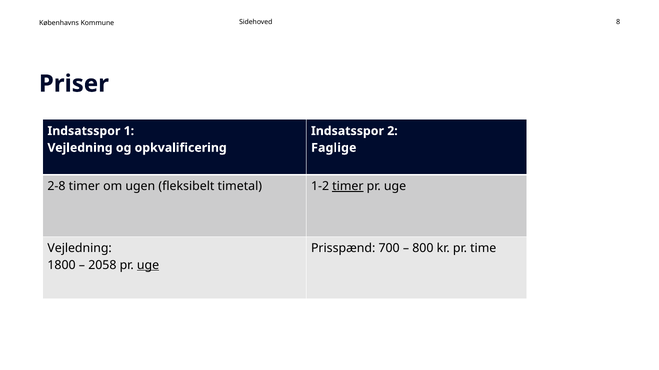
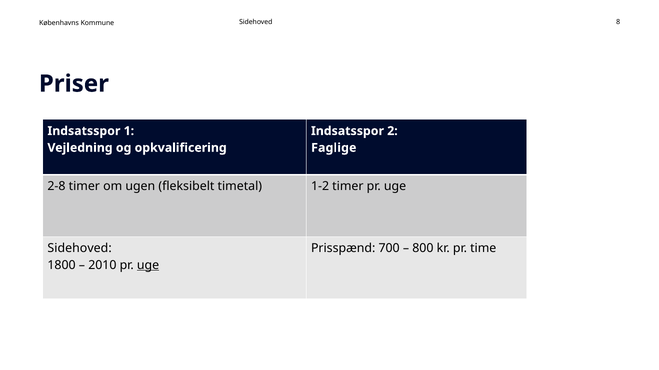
timer at (348, 187) underline: present -> none
Vejledning at (80, 249): Vejledning -> Sidehoved
2058: 2058 -> 2010
